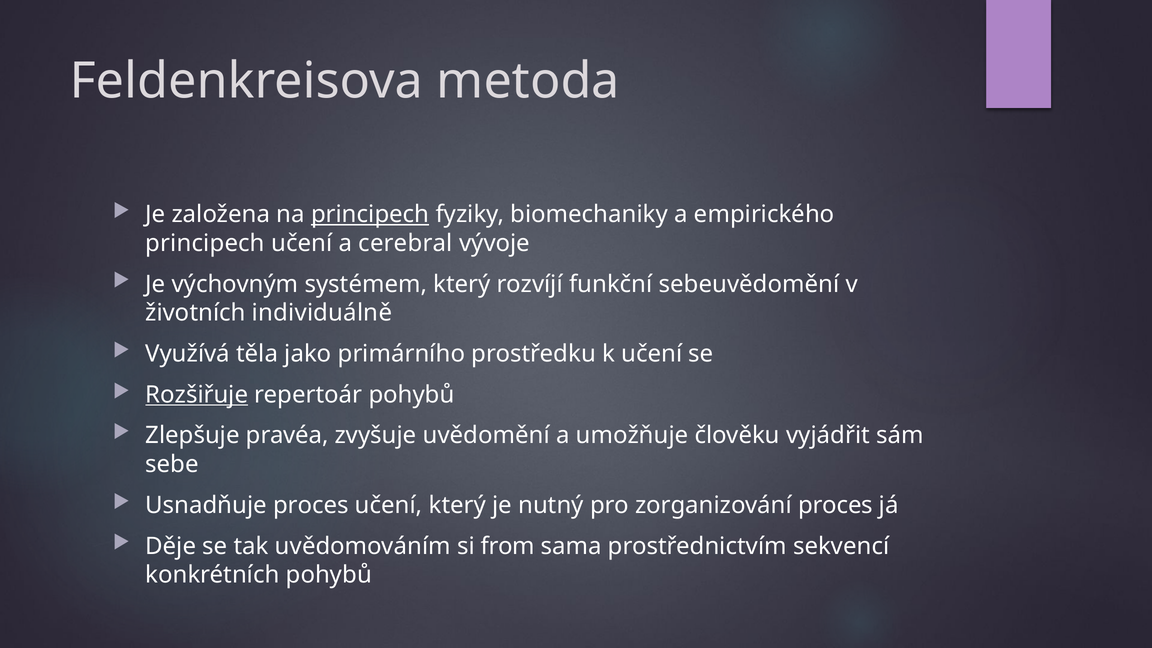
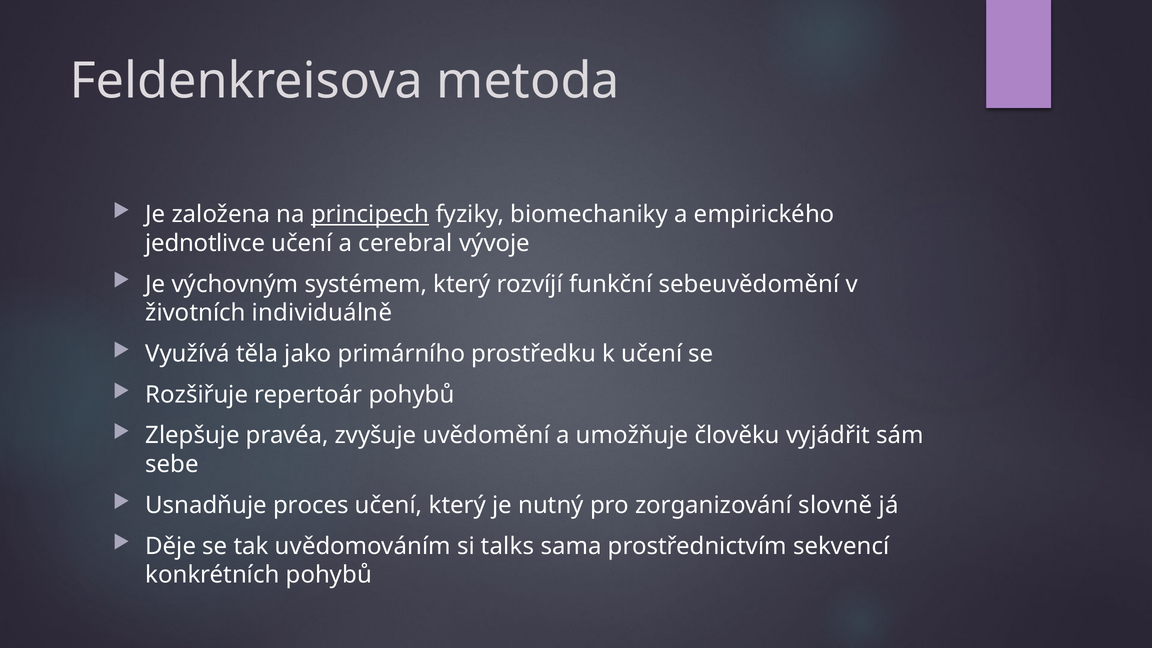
principech at (205, 243): principech -> jednotlivce
Rozšiřuje underline: present -> none
zorganizování proces: proces -> slovně
from: from -> talks
